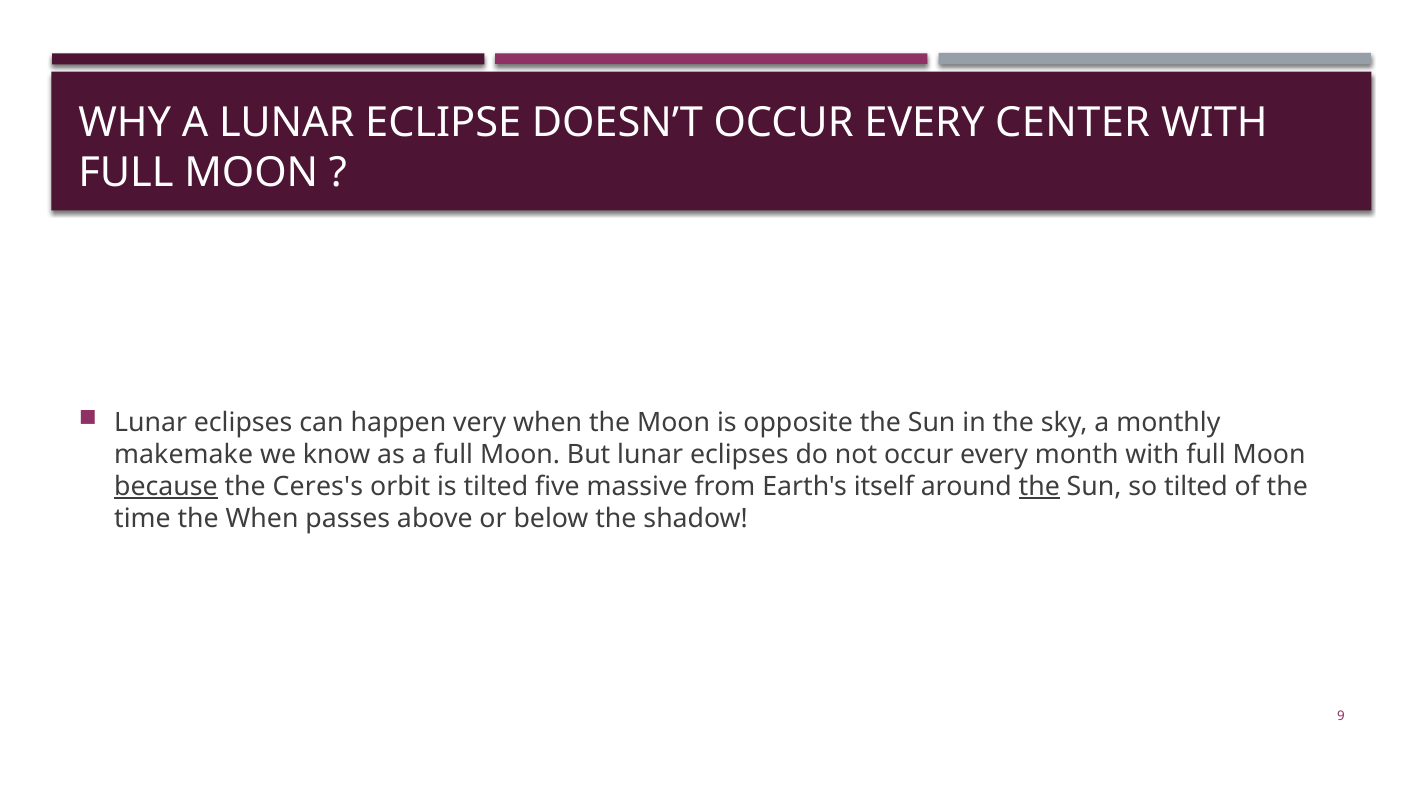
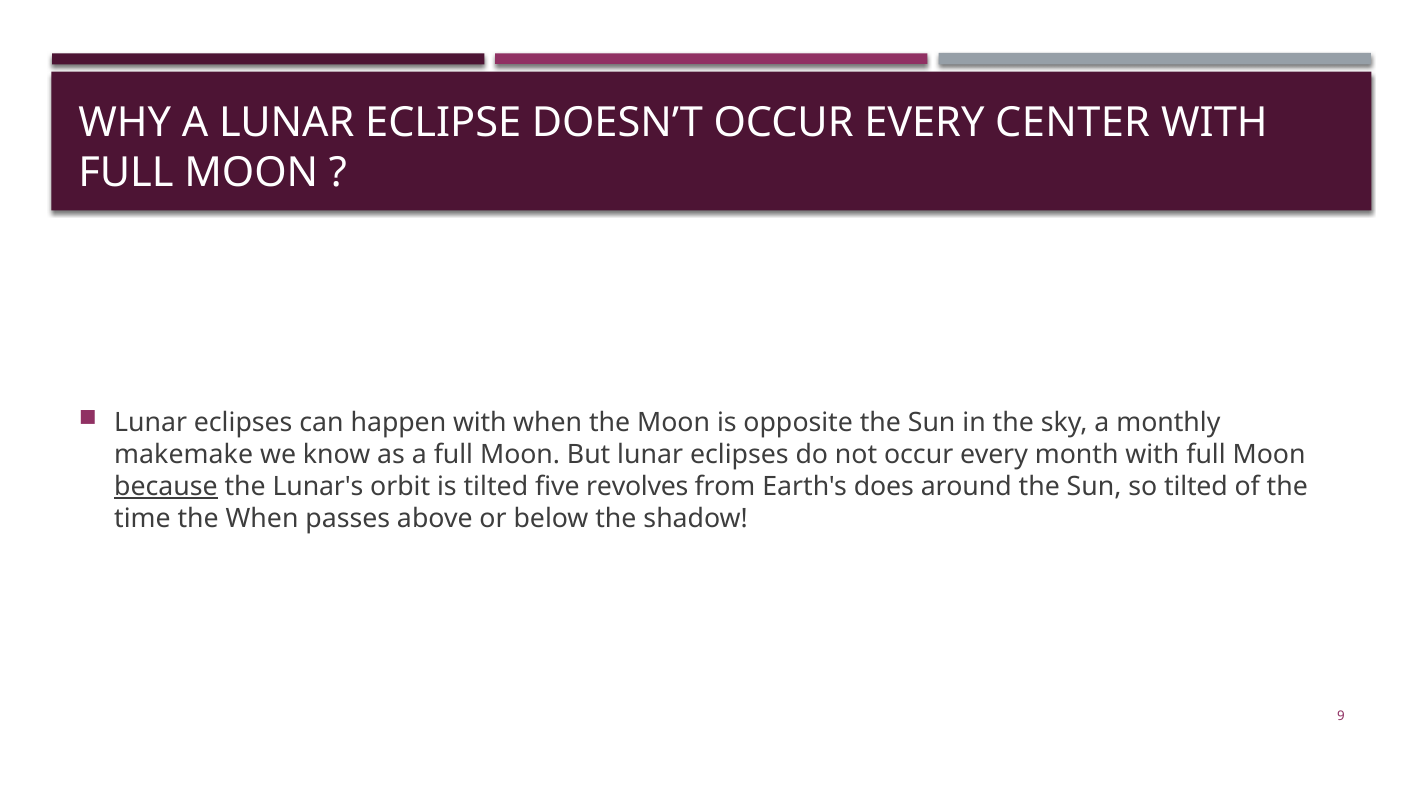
happen very: very -> with
Ceres's: Ceres's -> Lunar's
massive: massive -> revolves
itself: itself -> does
the at (1039, 487) underline: present -> none
